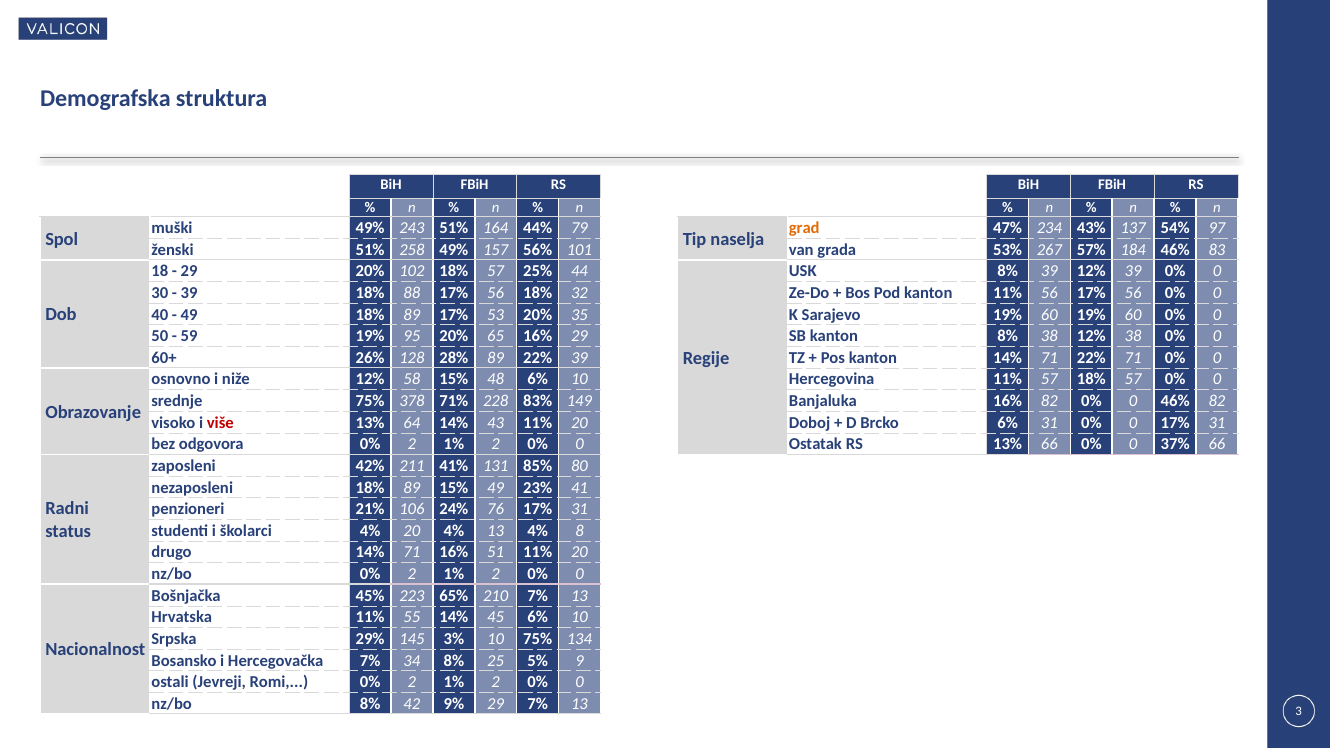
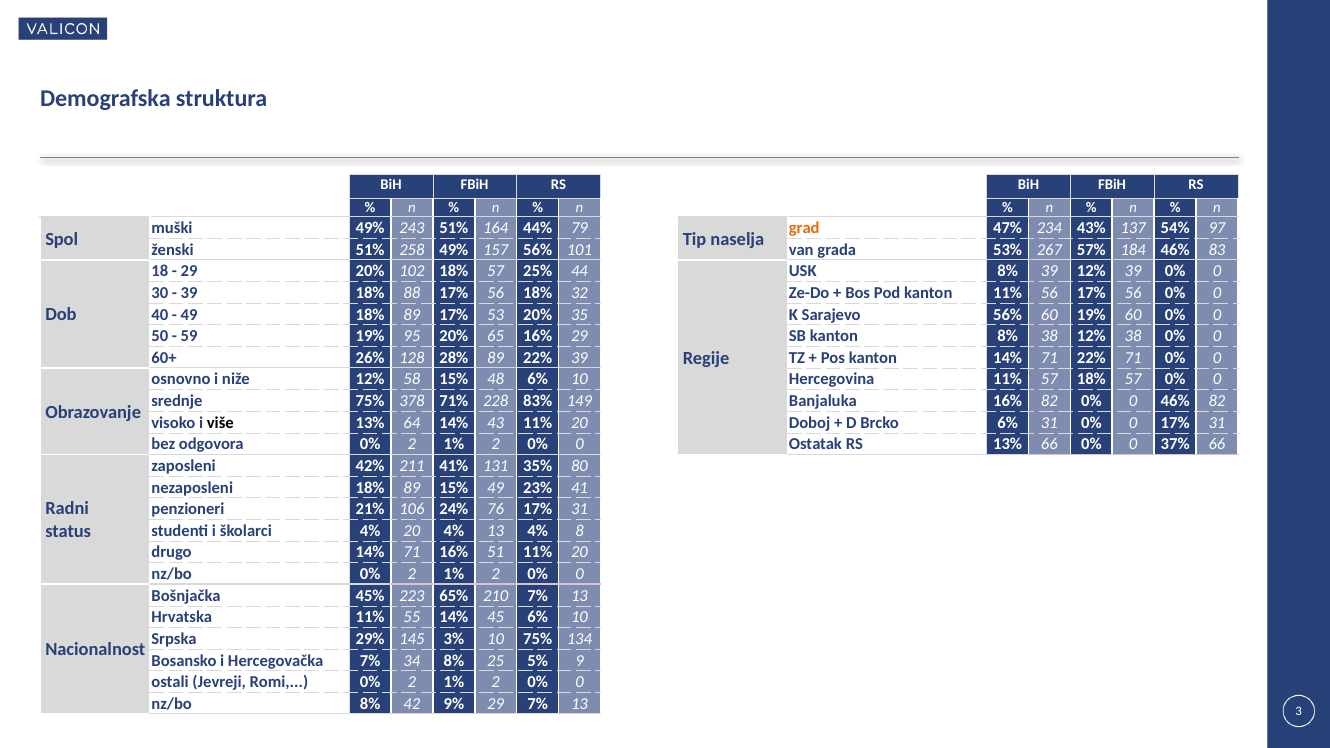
Sarajevo 19%: 19% -> 56%
više colour: red -> black
85%: 85% -> 35%
